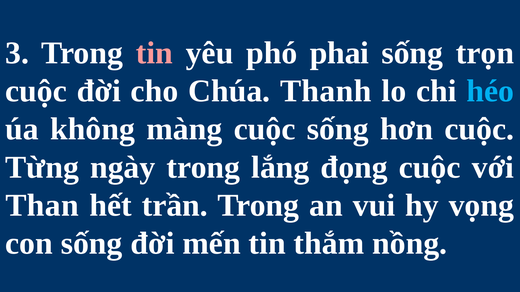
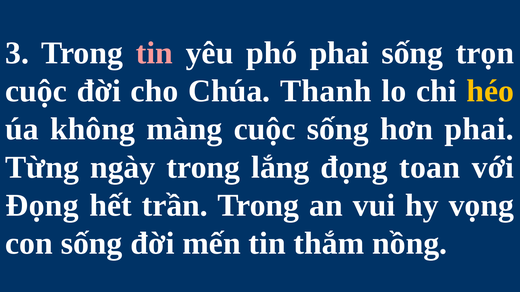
héo colour: light blue -> yellow
hơn cuộc: cuộc -> phai
đọng cuộc: cuộc -> toan
Than at (42, 206): Than -> Đọng
